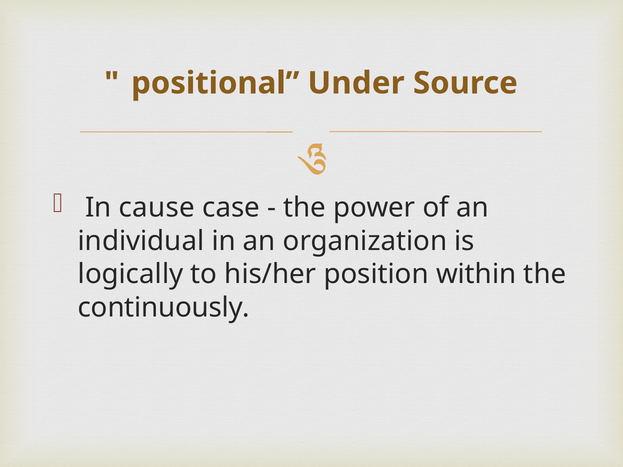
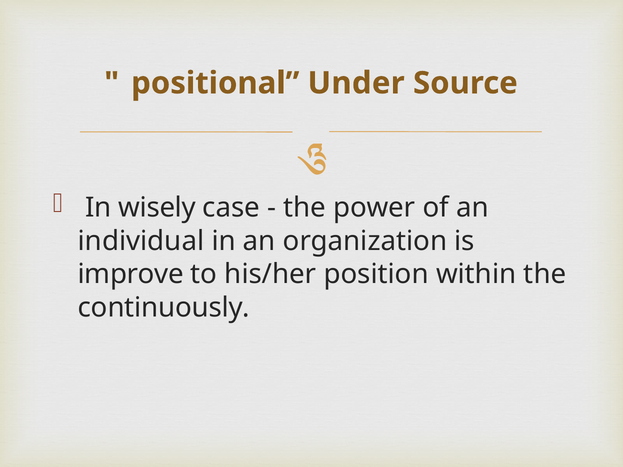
cause: cause -> wisely
logically: logically -> improve
